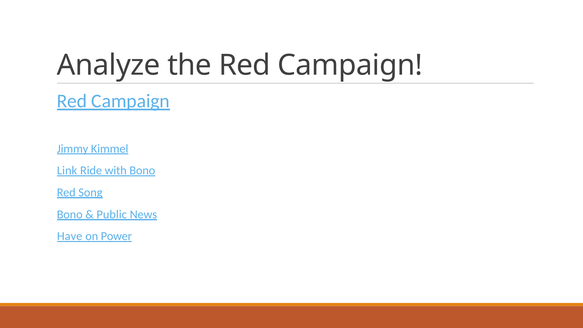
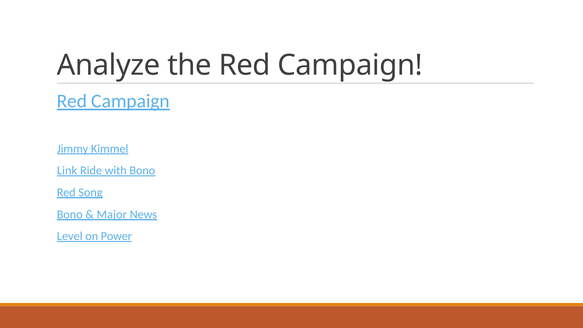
Public: Public -> Major
Have: Have -> Level
